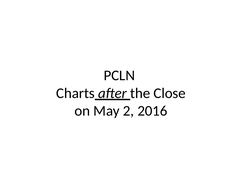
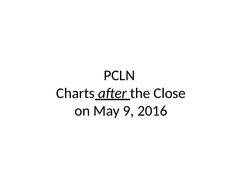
2: 2 -> 9
